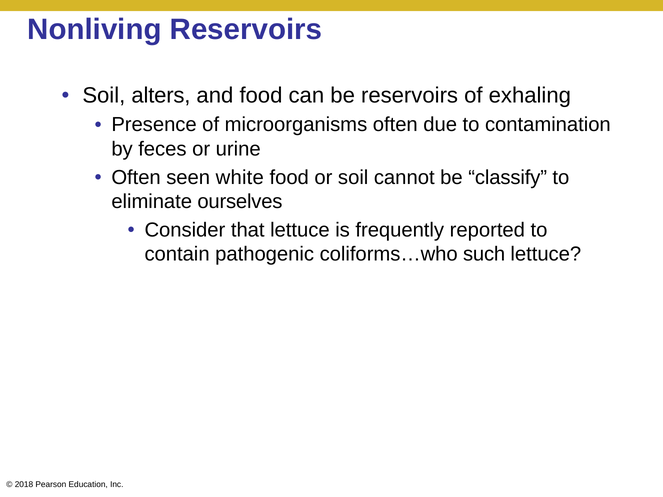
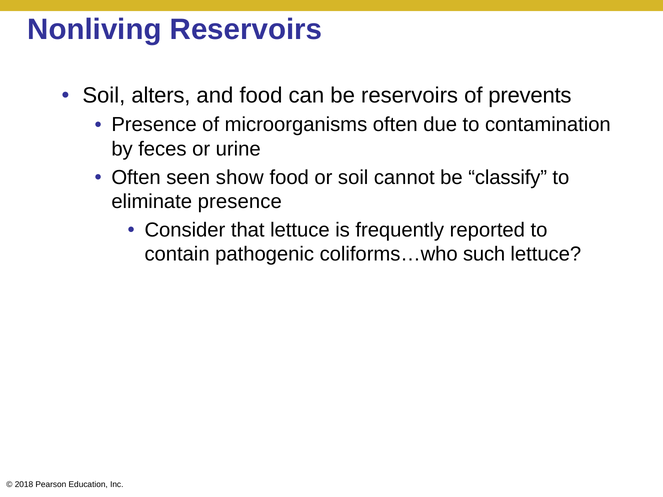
exhaling: exhaling -> prevents
white: white -> show
eliminate ourselves: ourselves -> presence
